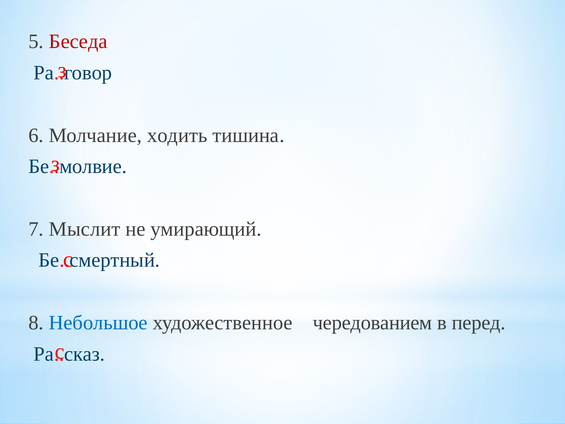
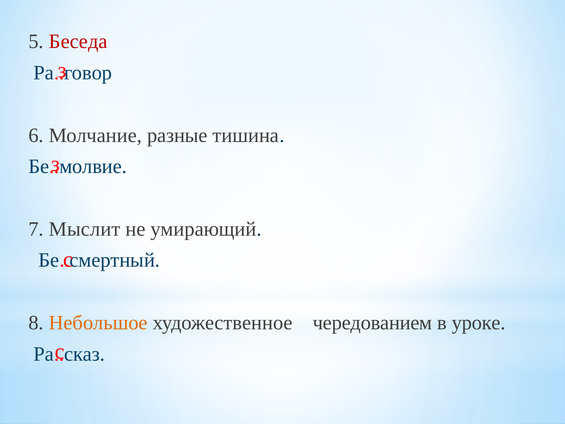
ходить: ходить -> разные
Небольшое colour: blue -> orange
перед: перед -> уроке
